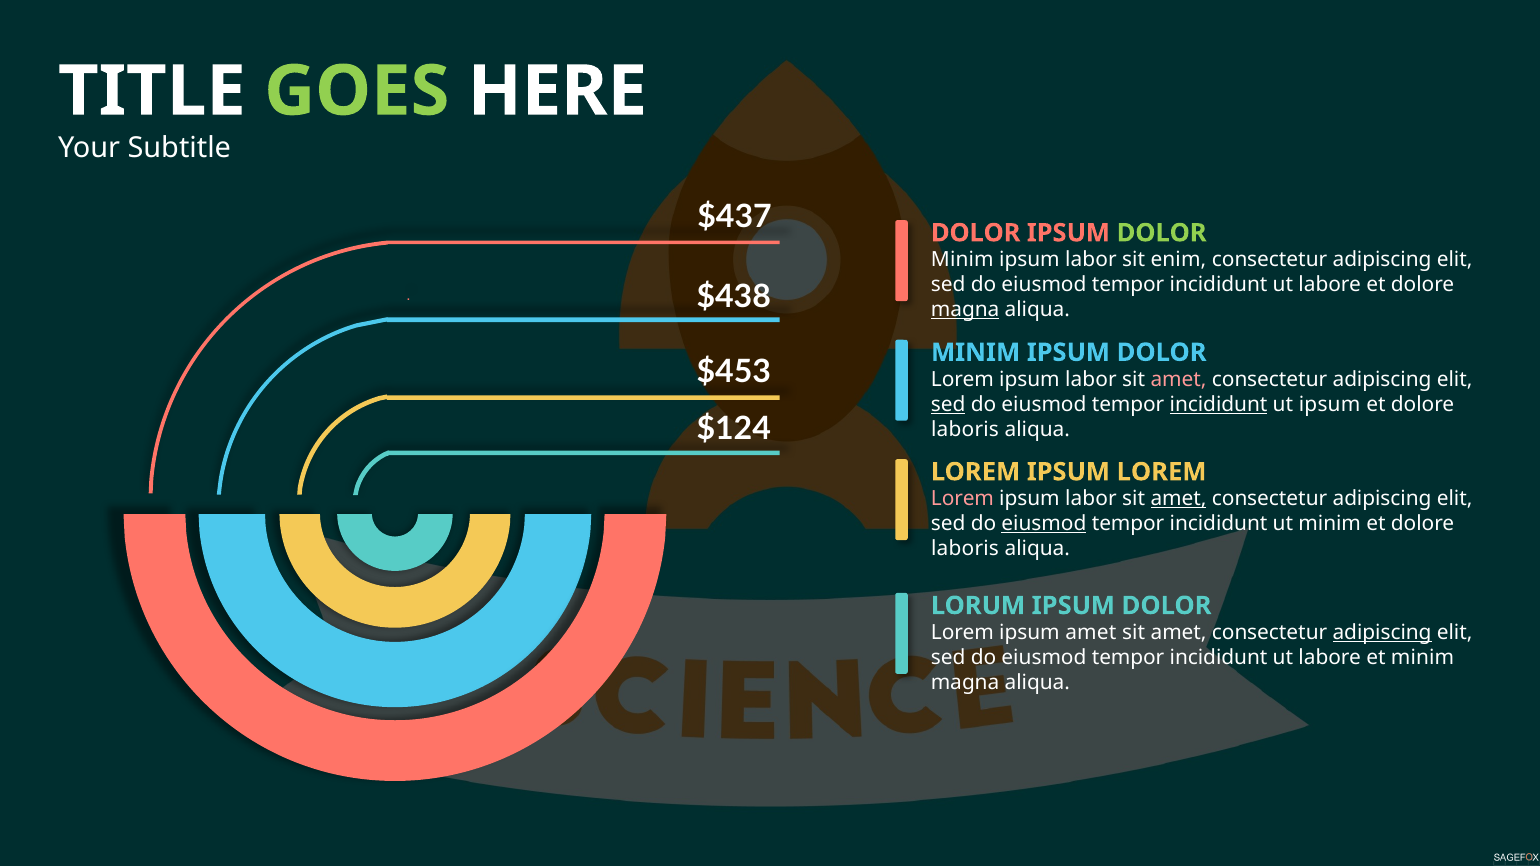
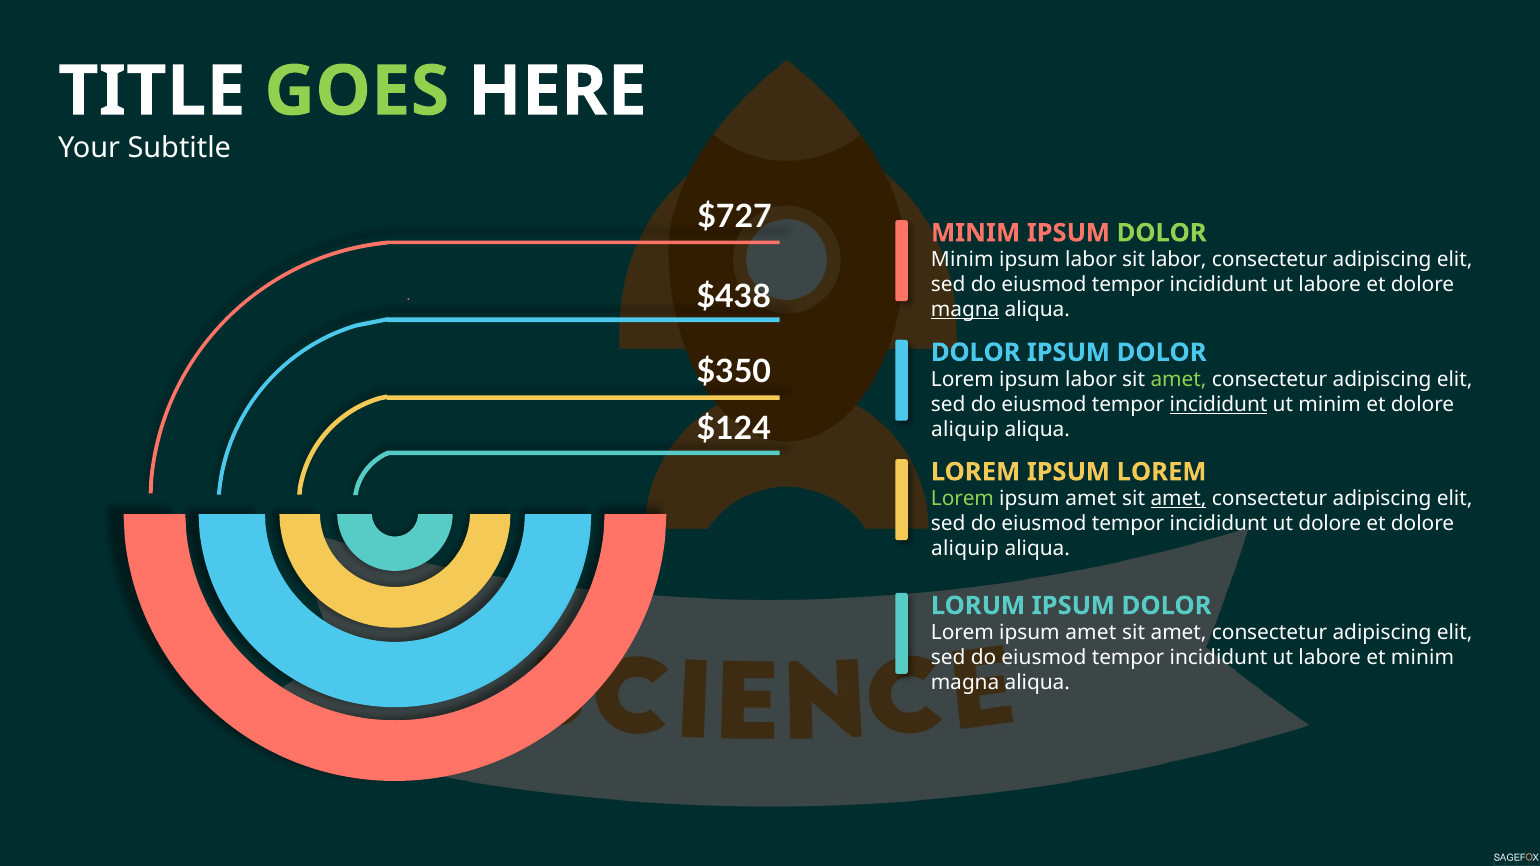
$437: $437 -> $727
DOLOR at (976, 233): DOLOR -> MINIM
sit enim: enim -> labor
MINIM at (976, 353): MINIM -> DOLOR
$453: $453 -> $350
amet at (1178, 379) colour: pink -> light green
sed at (948, 404) underline: present -> none
ut ipsum: ipsum -> minim
laboris at (965, 429): laboris -> aliquip
Lorem at (962, 499) colour: pink -> light green
labor at (1091, 499): labor -> amet
eiusmod at (1044, 524) underline: present -> none
ut minim: minim -> dolore
laboris at (965, 549): laboris -> aliquip
adipiscing at (1382, 633) underline: present -> none
